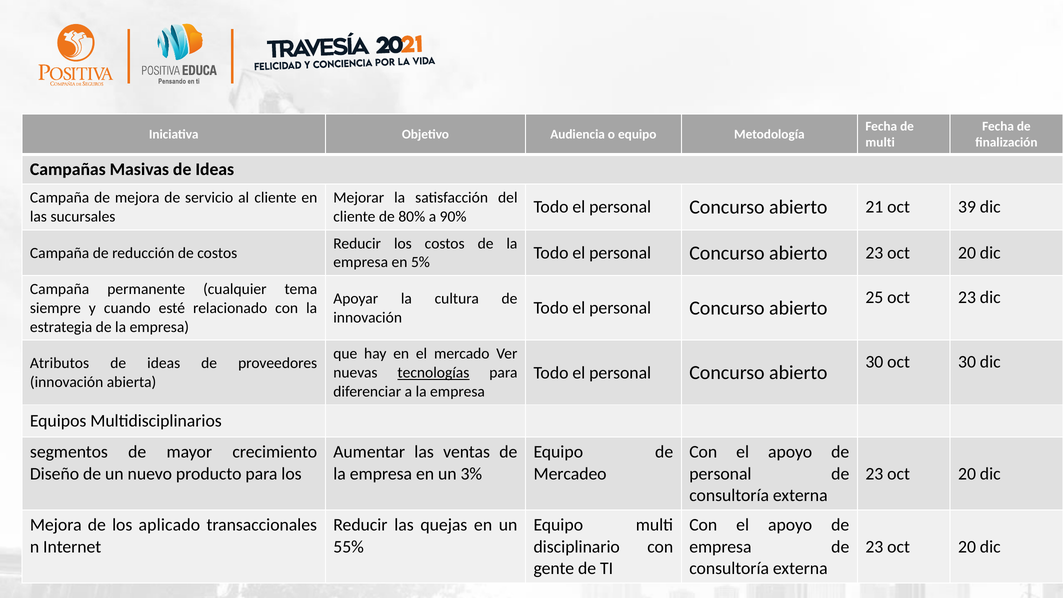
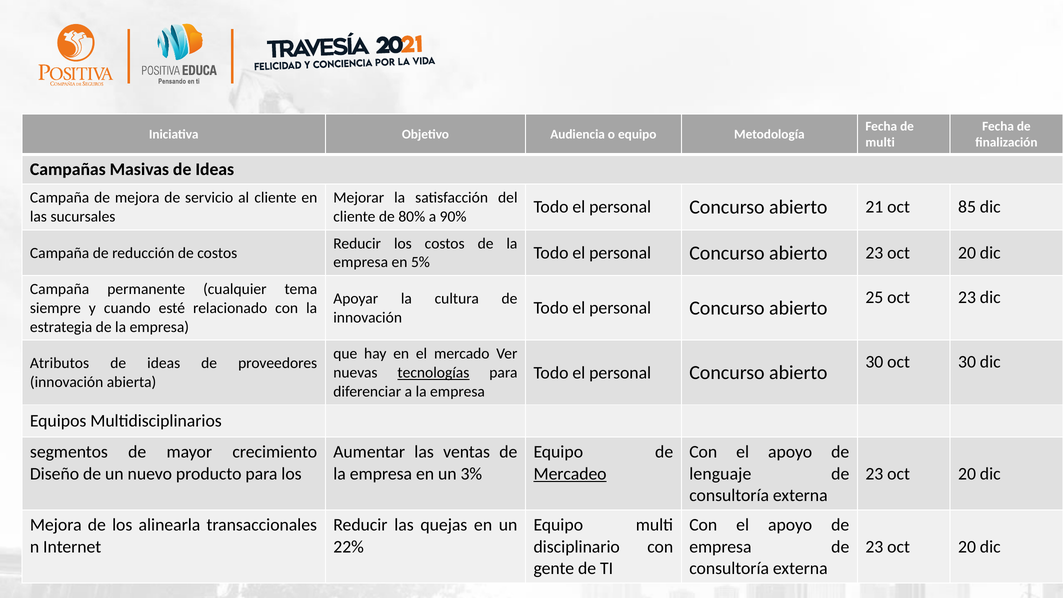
39: 39 -> 85
Mercadeo underline: none -> present
personal at (720, 474): personal -> lenguaje
aplicado: aplicado -> alinearla
55%: 55% -> 22%
